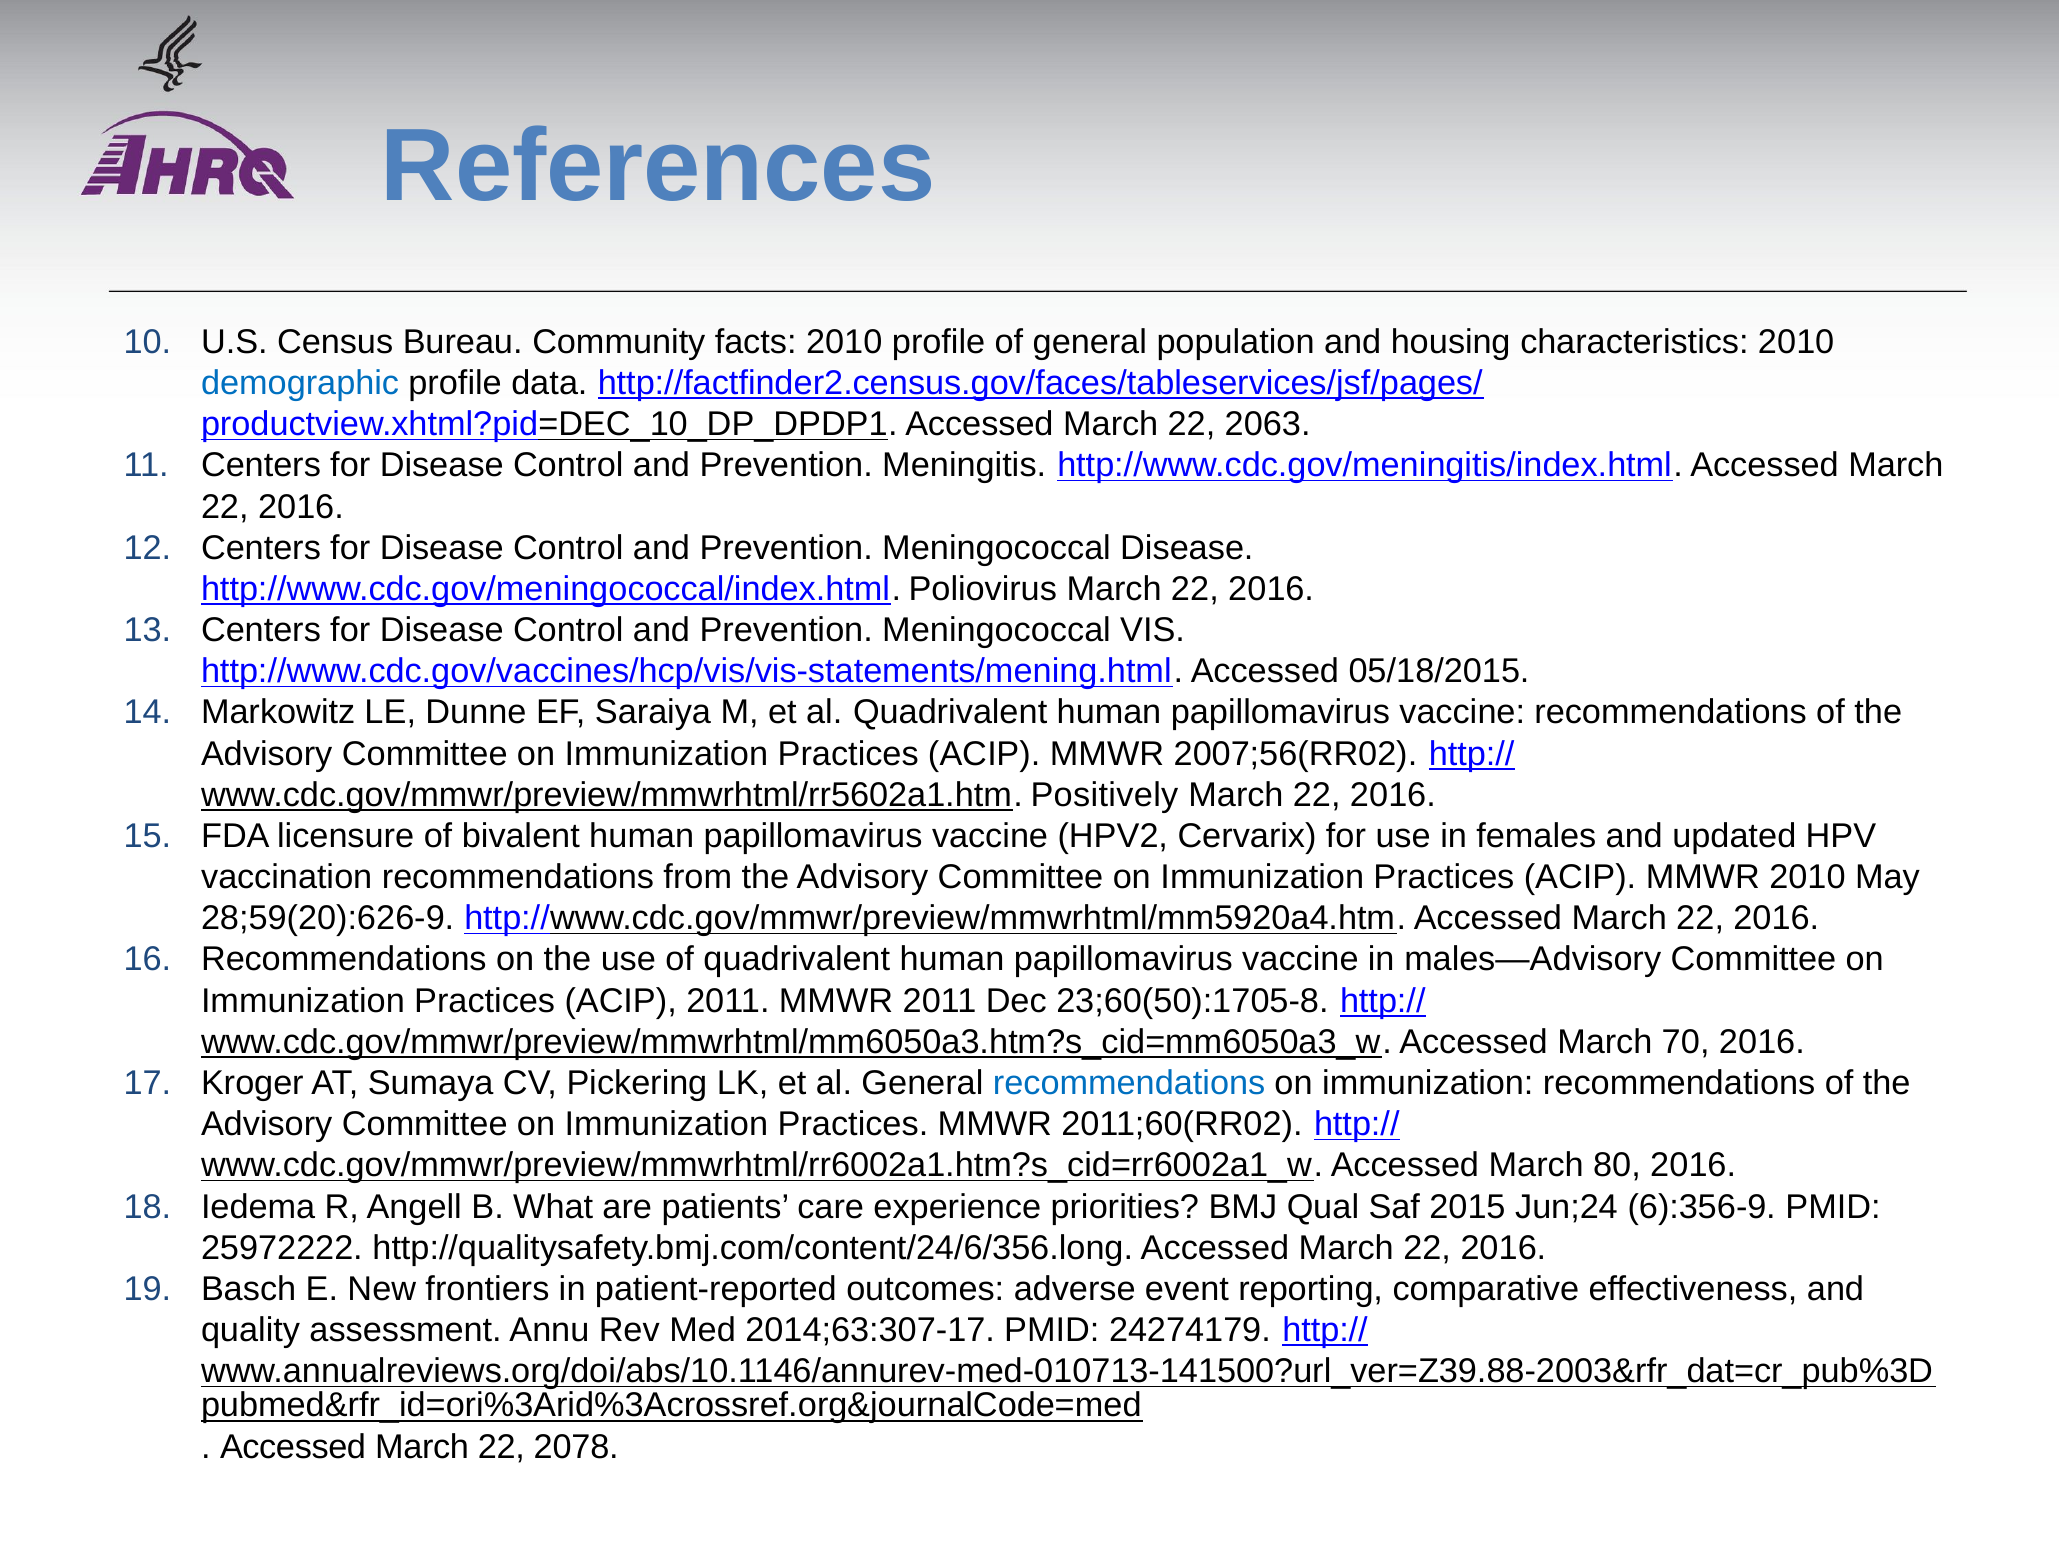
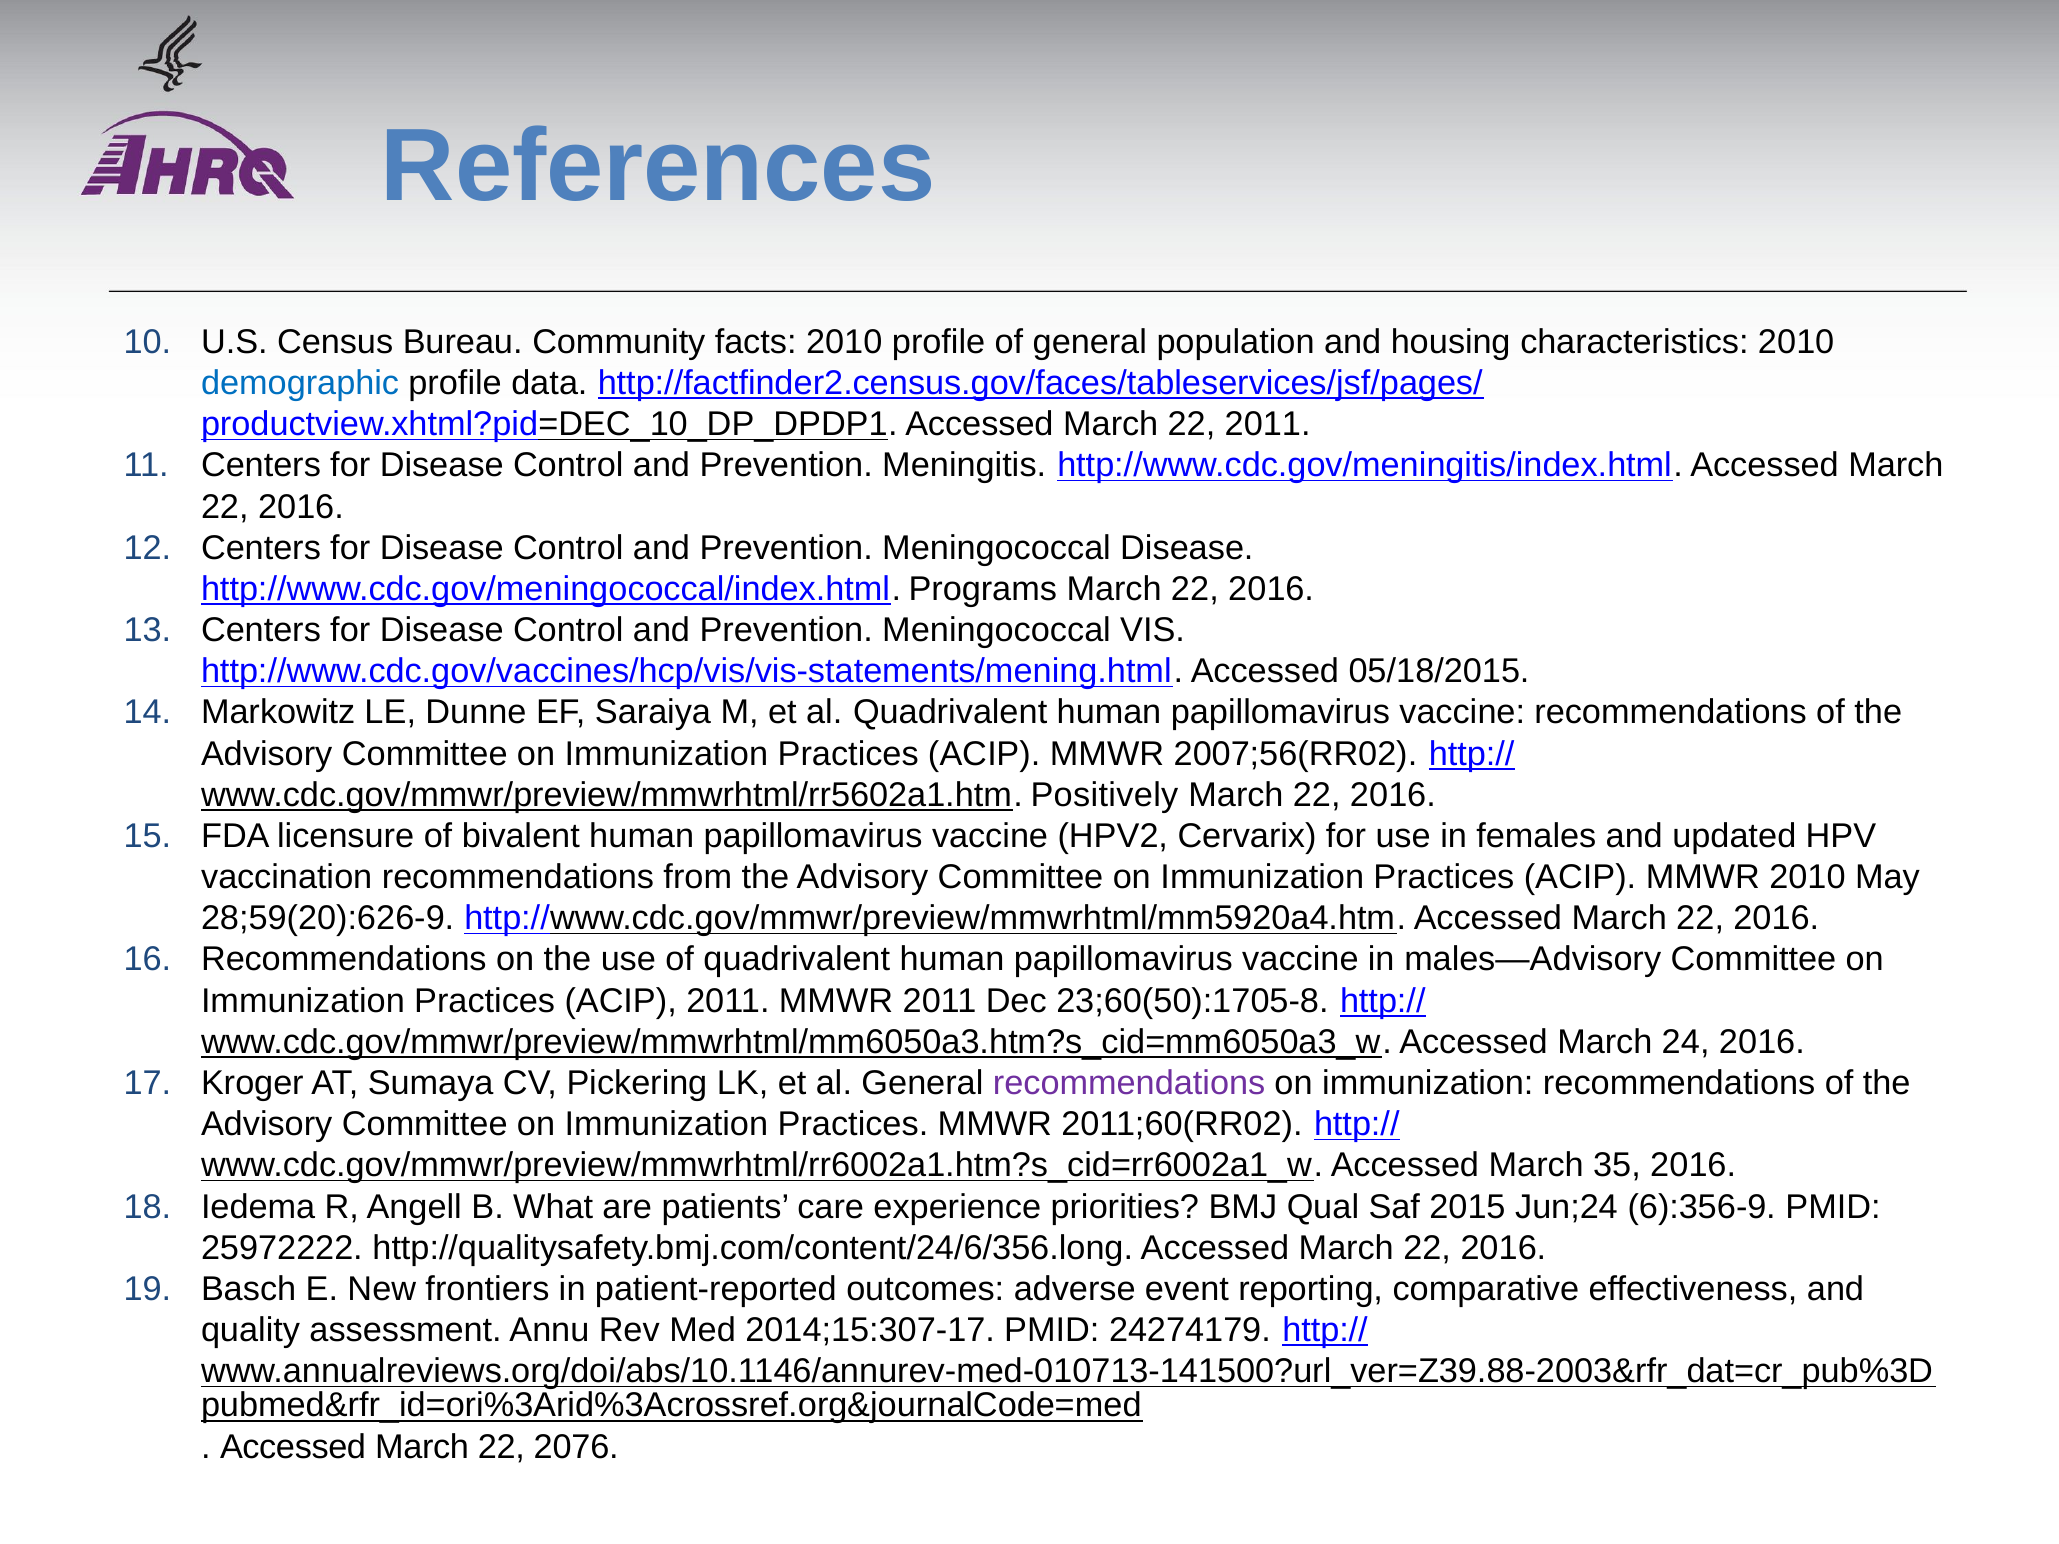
22 2063: 2063 -> 2011
Poliovirus: Poliovirus -> Programs
70: 70 -> 24
recommendations at (1129, 1083) colour: blue -> purple
80: 80 -> 35
2014;63:307-17: 2014;63:307-17 -> 2014;15:307-17
2078: 2078 -> 2076
